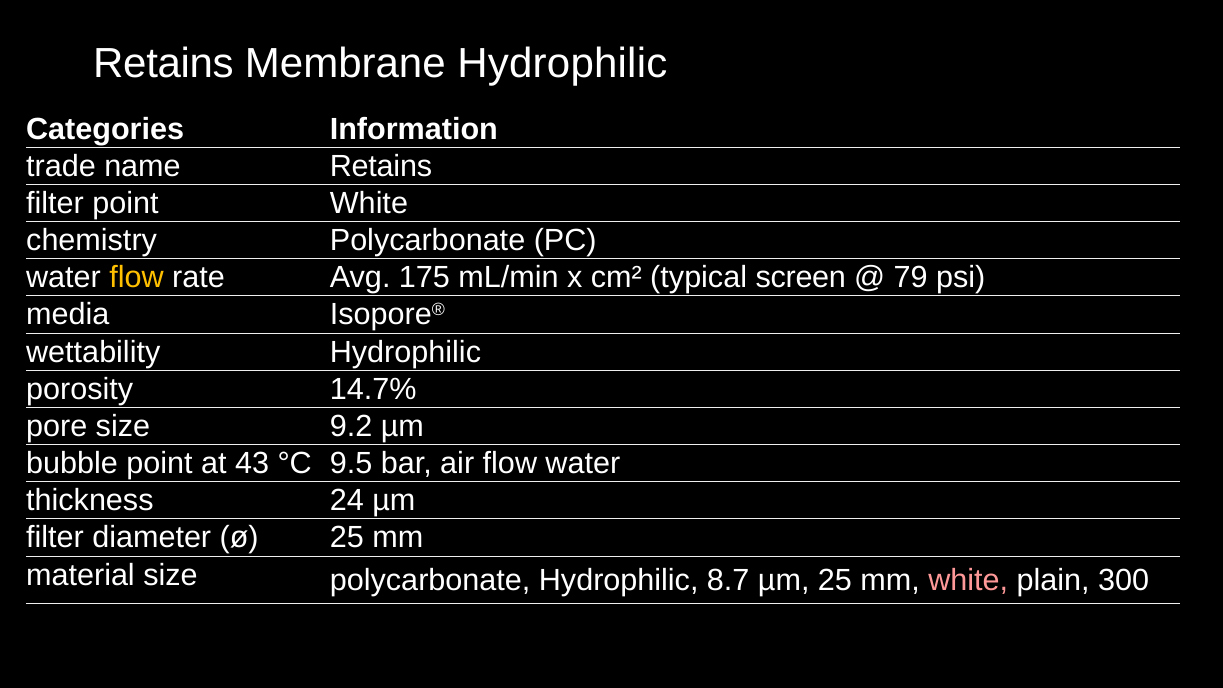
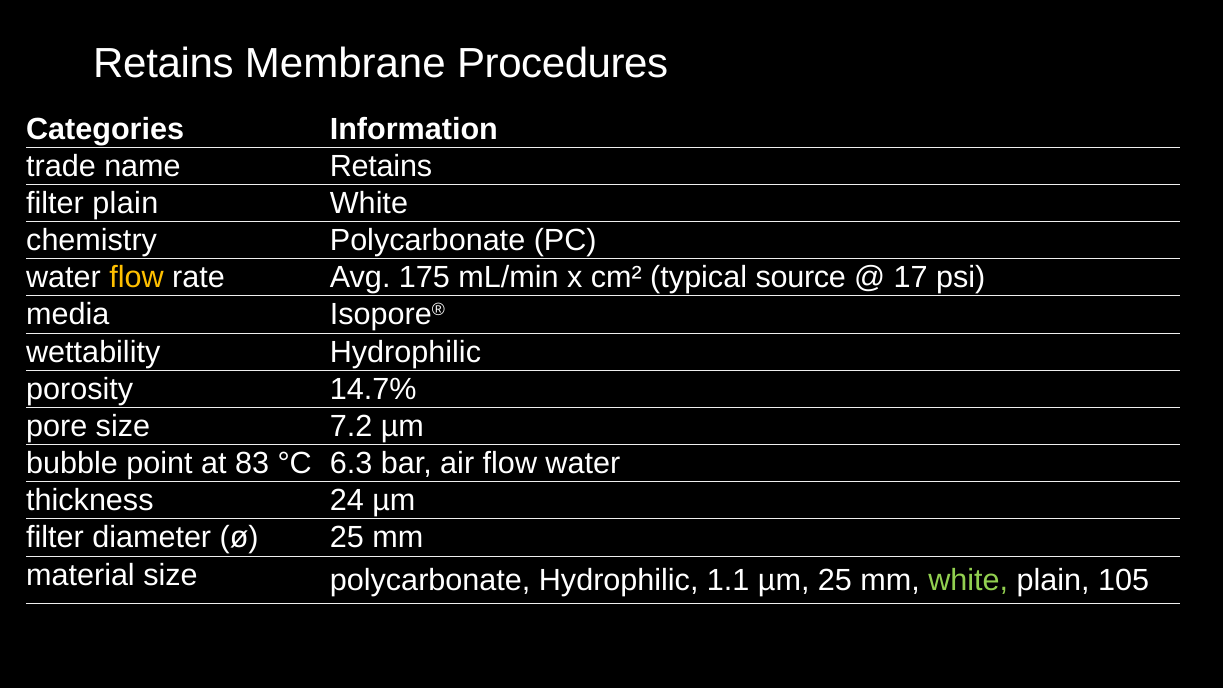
Membrane Hydrophilic: Hydrophilic -> Procedures
filter point: point -> plain
screen: screen -> source
79: 79 -> 17
9.2: 9.2 -> 7.2
43: 43 -> 83
9.5: 9.5 -> 6.3
8.7: 8.7 -> 1.1
white at (968, 580) colour: pink -> light green
300: 300 -> 105
